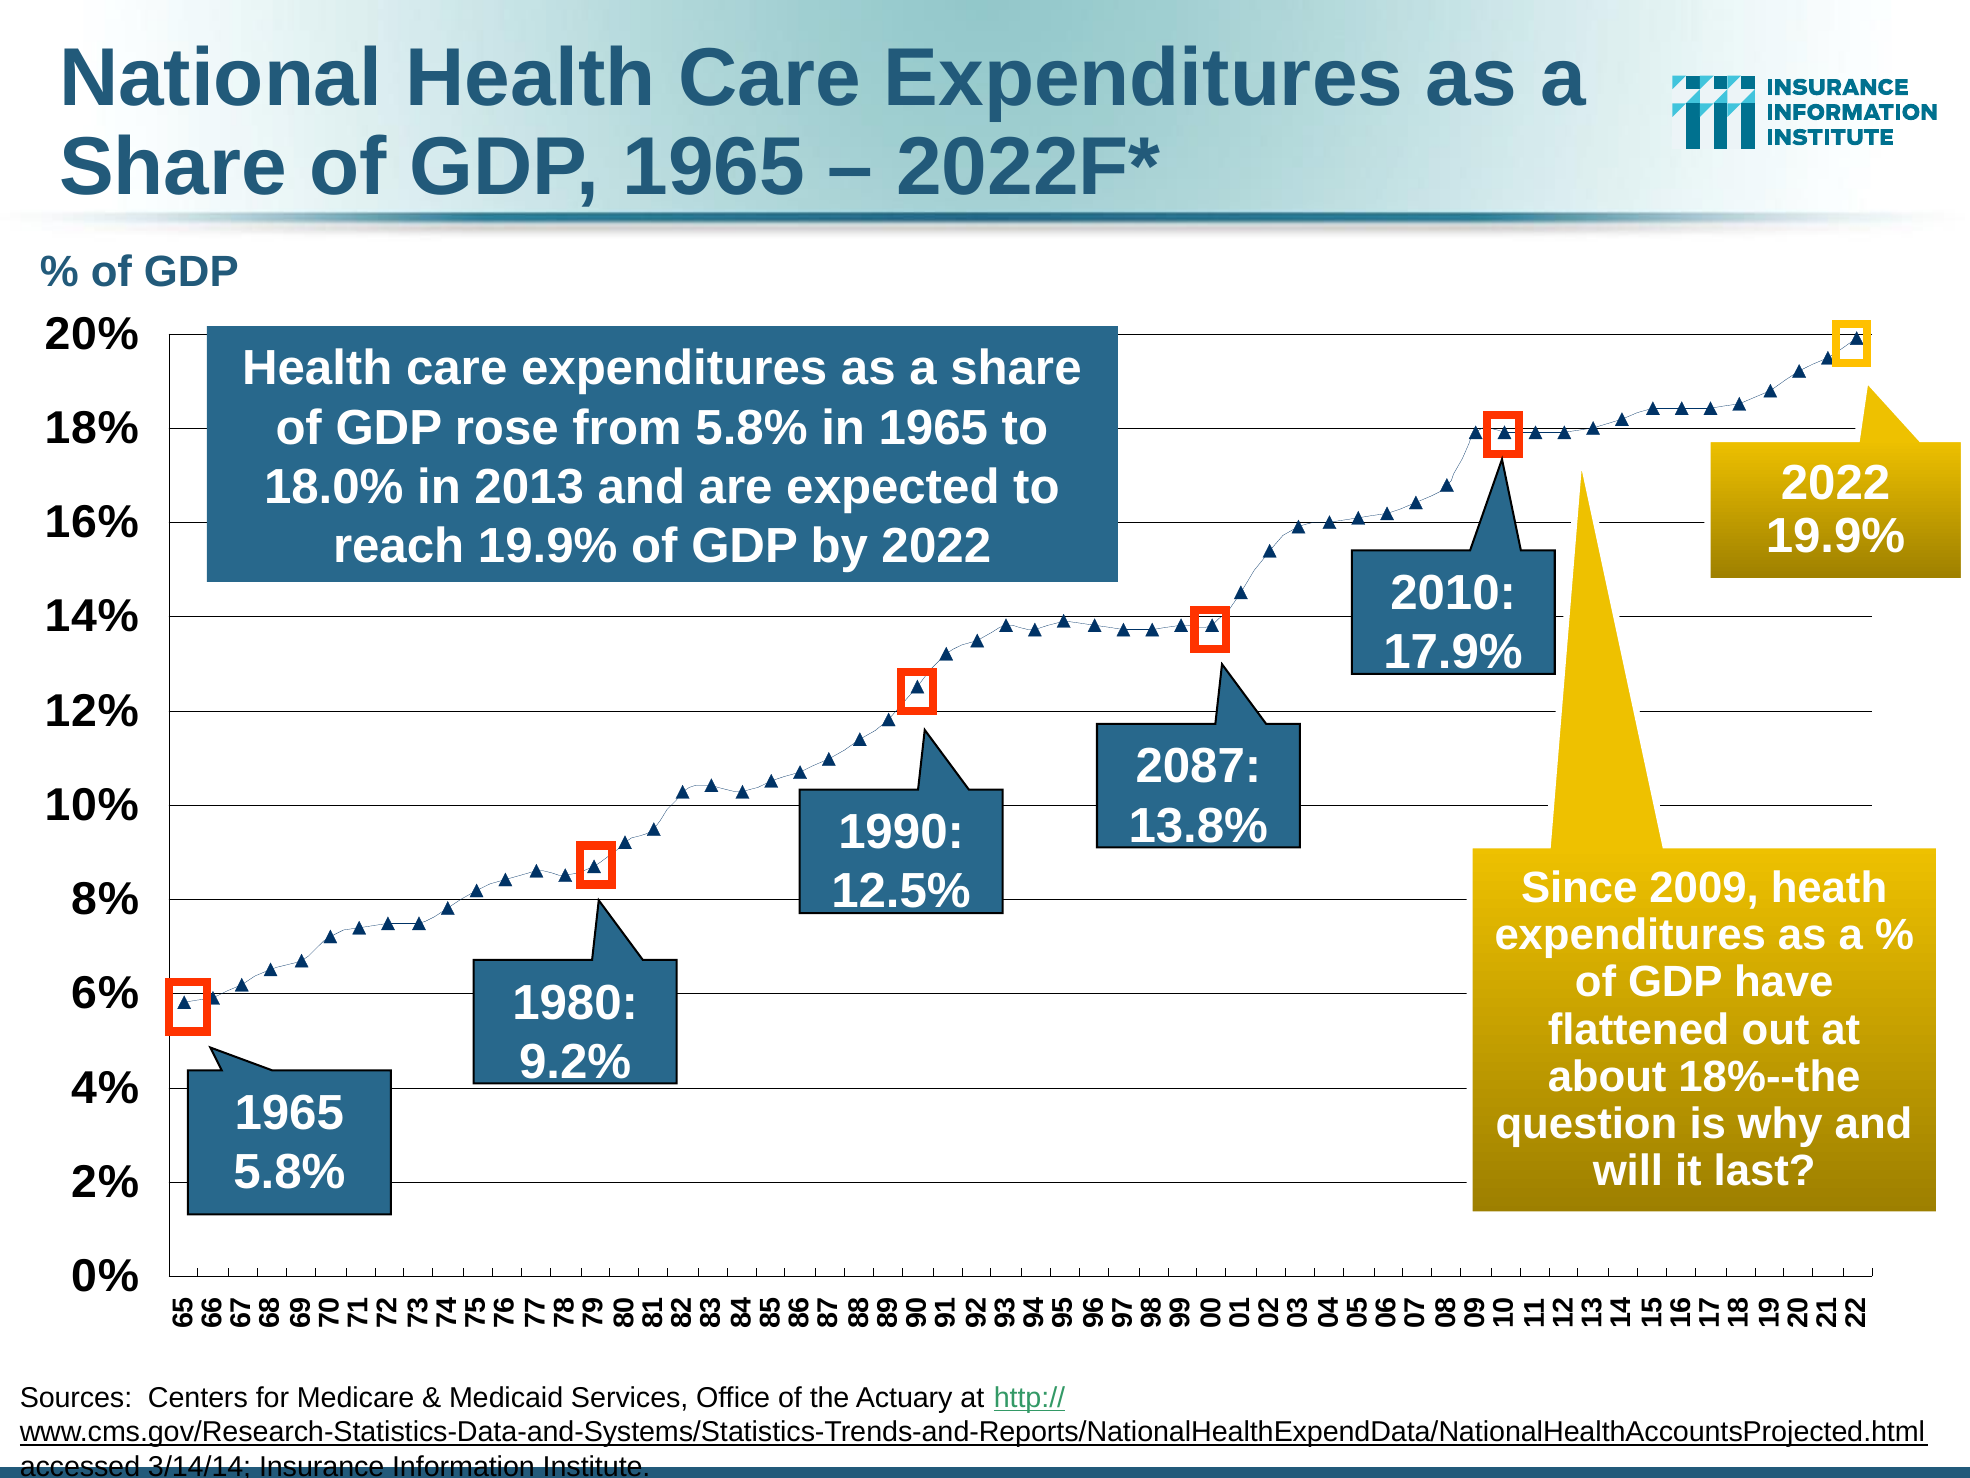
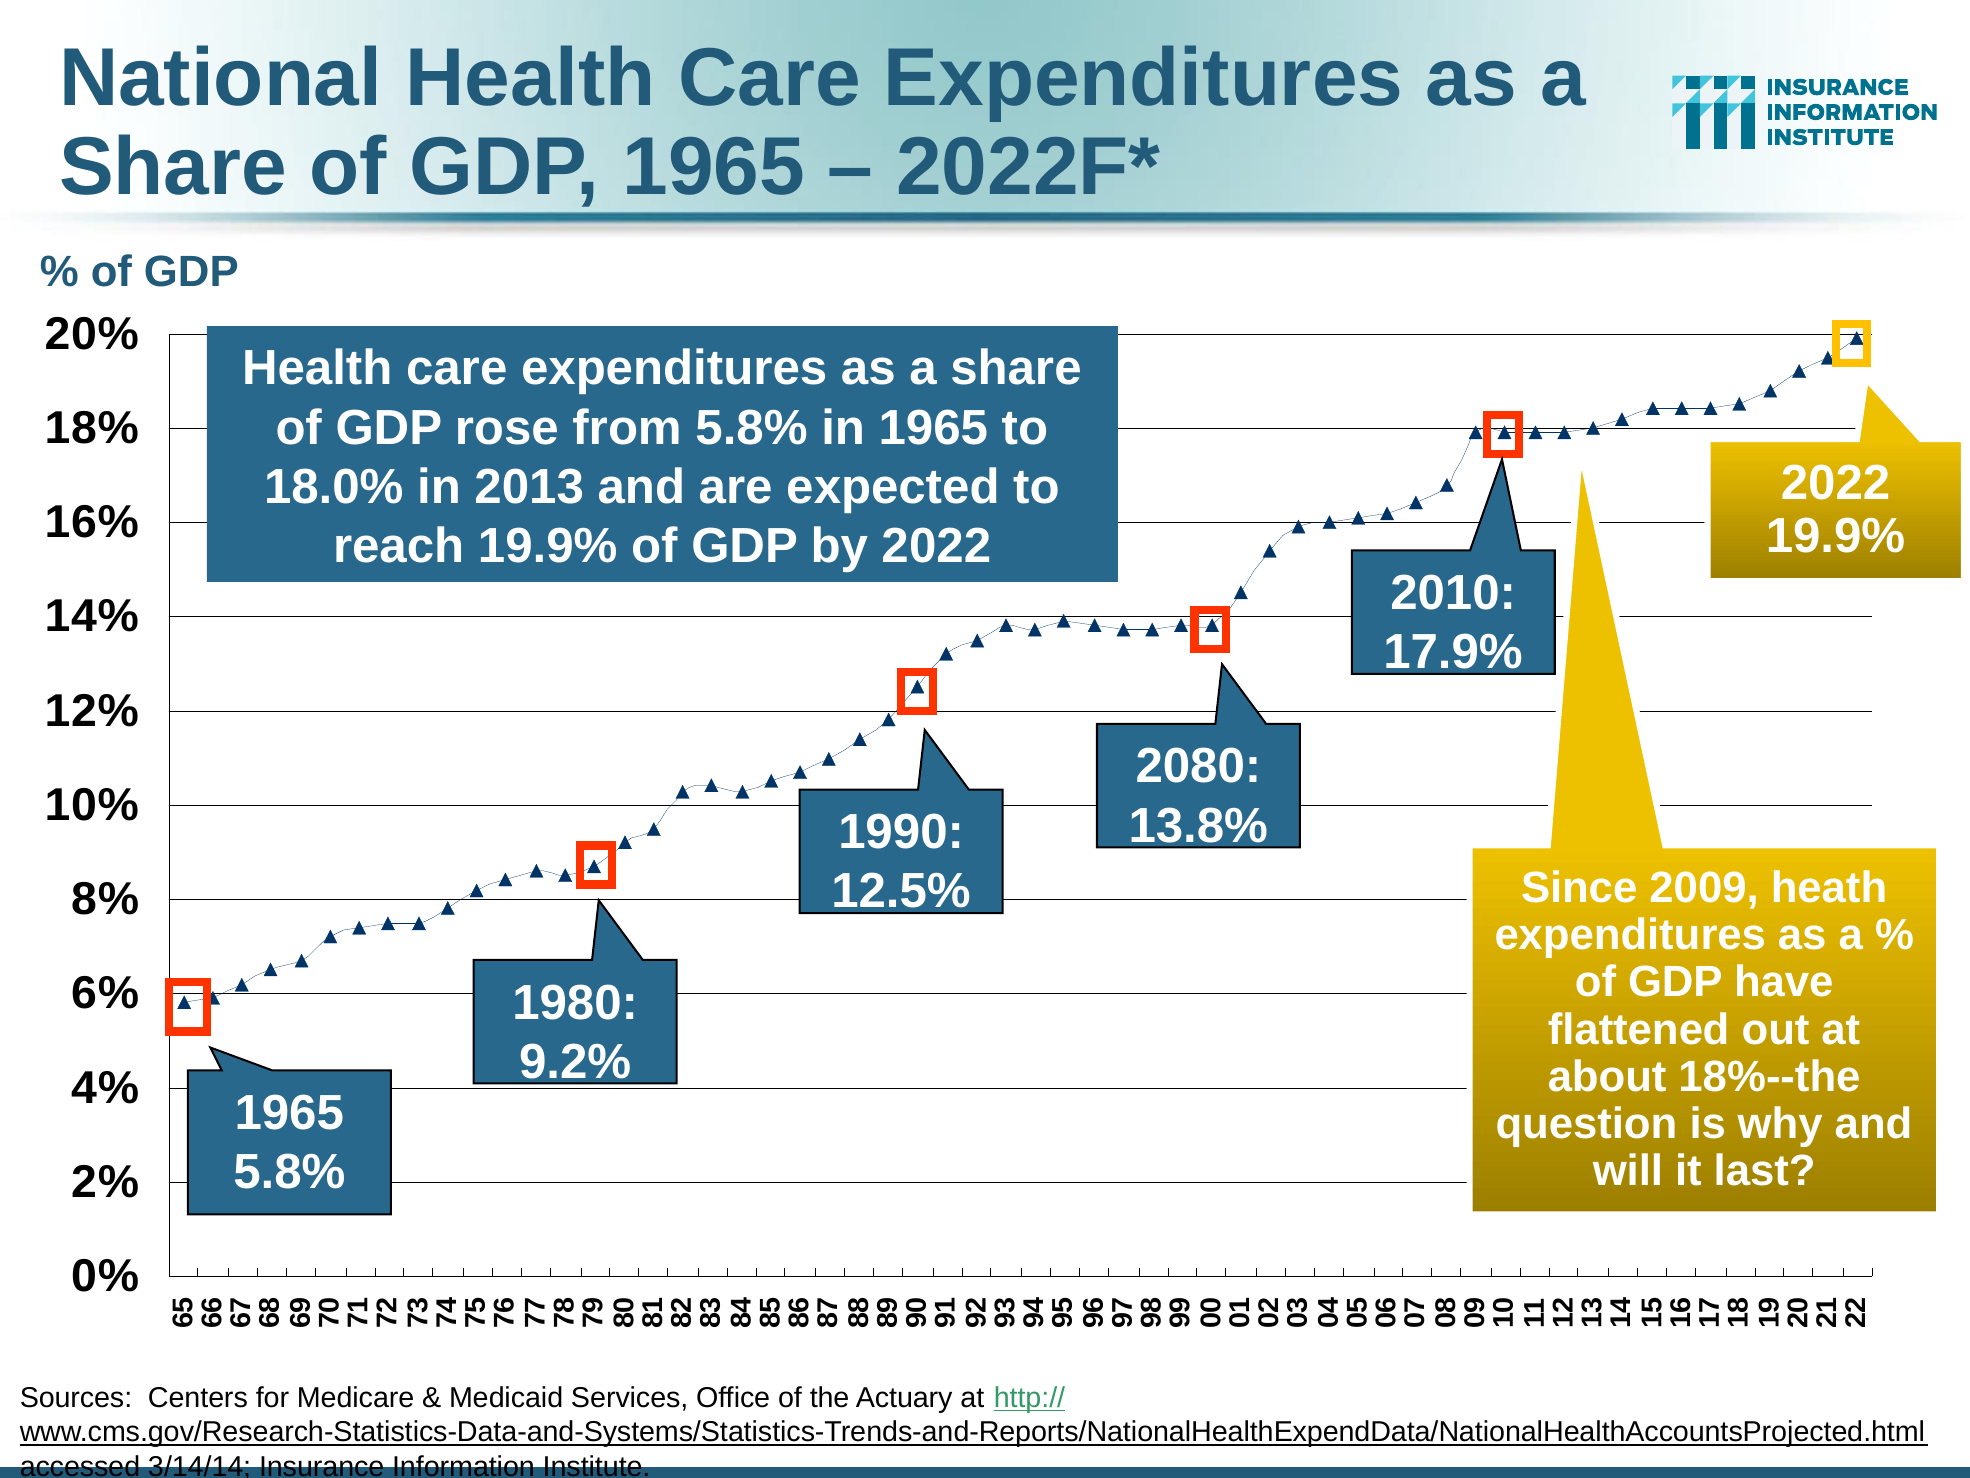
2087: 2087 -> 2080
